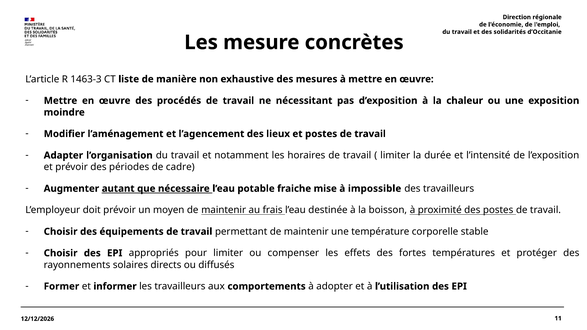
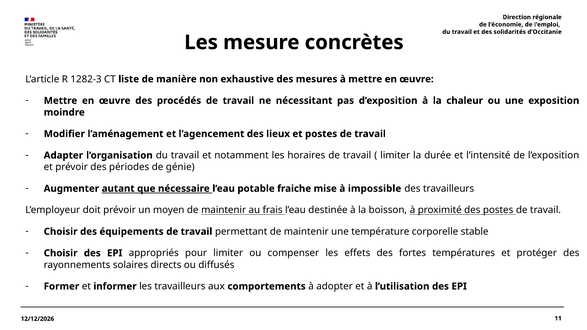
1463-3: 1463-3 -> 1282-3
cadre: cadre -> génie
